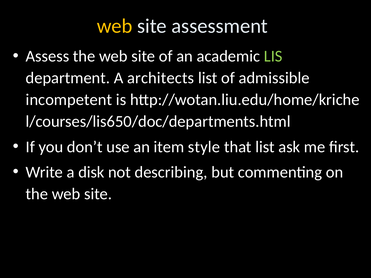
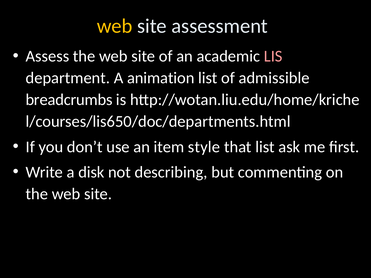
LIS colour: light green -> pink
architects: architects -> animation
incompetent: incompetent -> breadcrumbs
